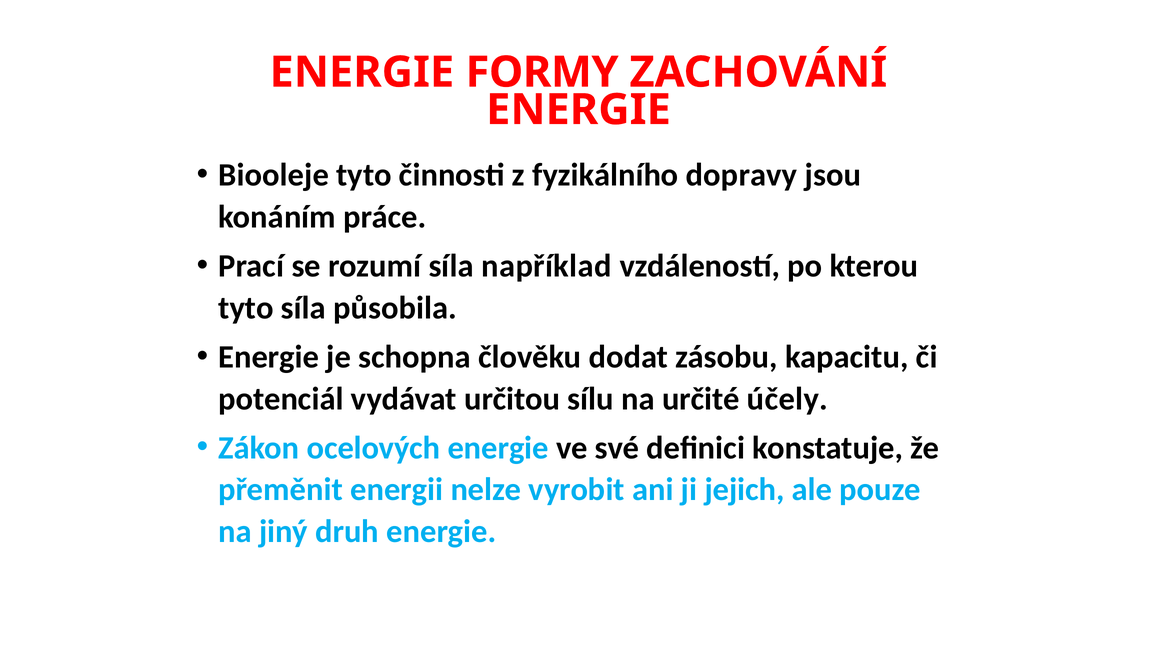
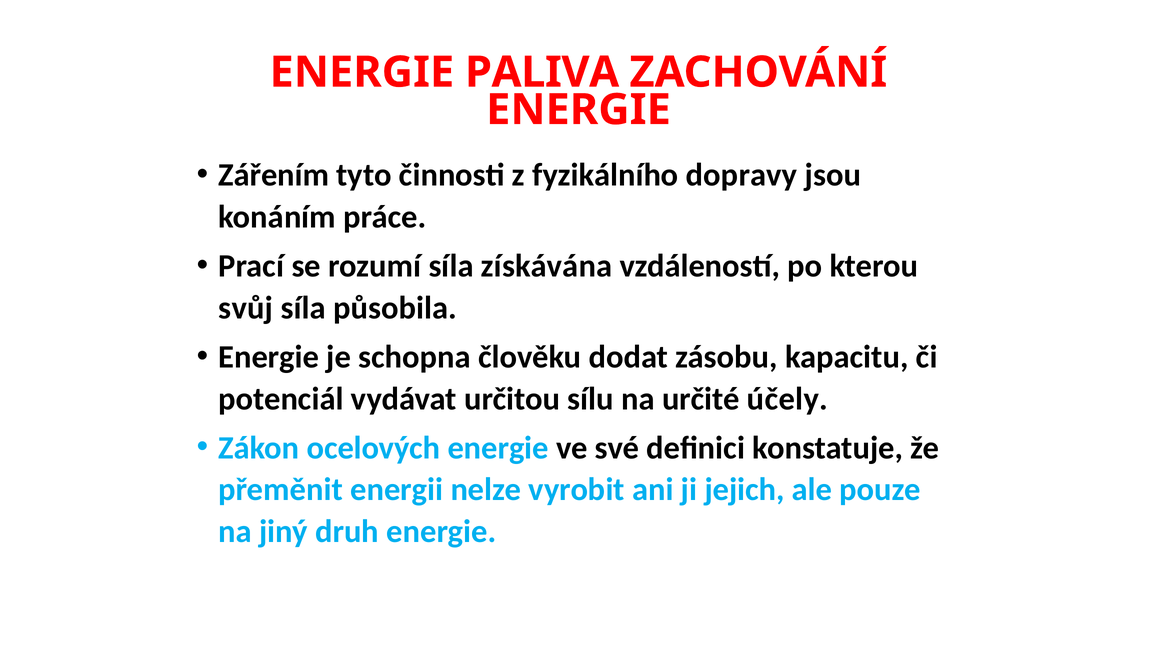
FORMY: FORMY -> PALIVA
Biooleje: Biooleje -> Zářením
například: například -> získávána
tyto at (246, 308): tyto -> svůj
